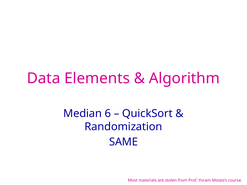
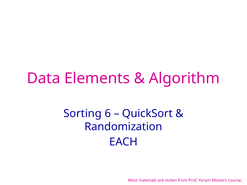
Median: Median -> Sorting
SAME: SAME -> EACH
